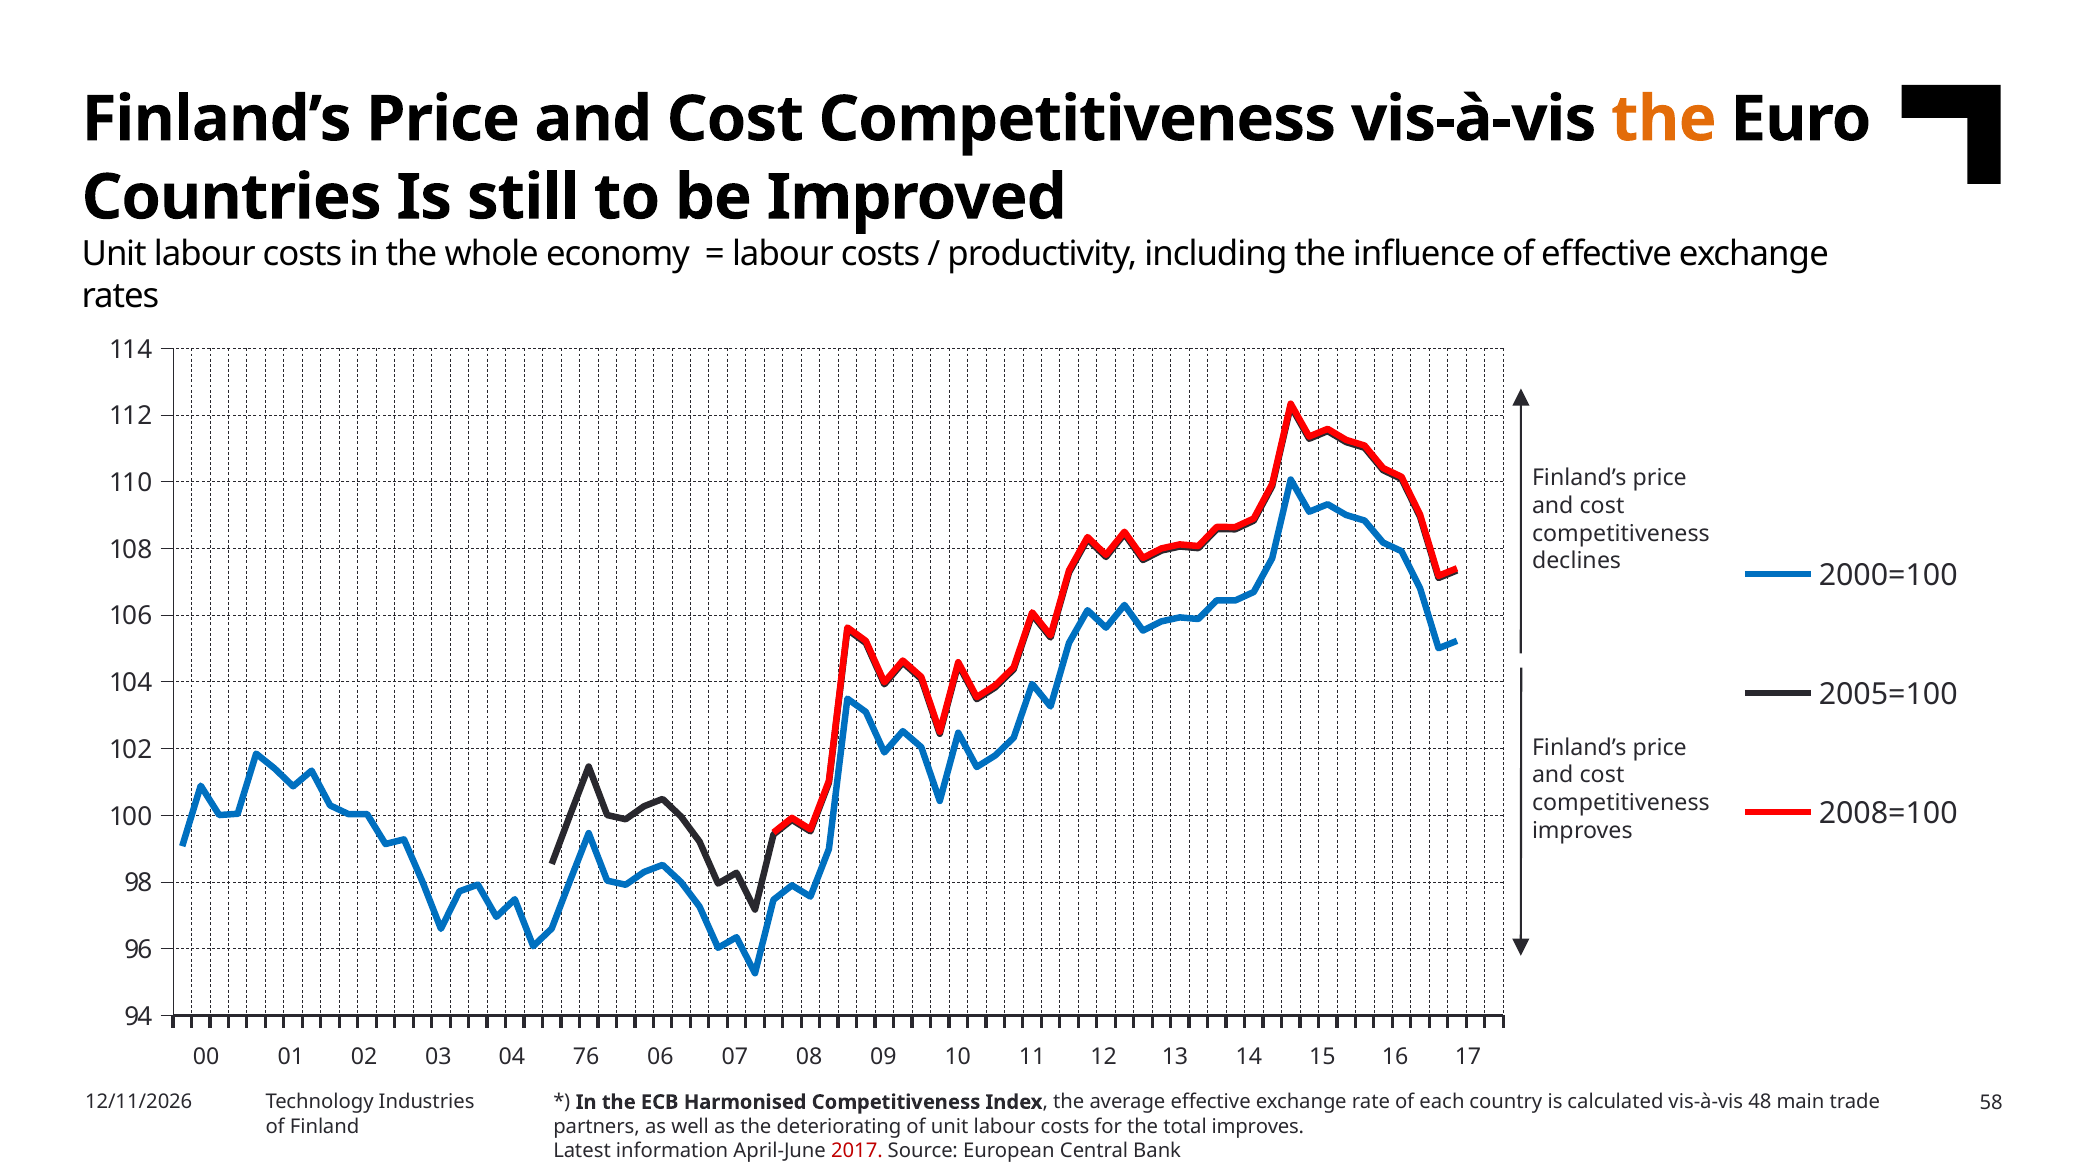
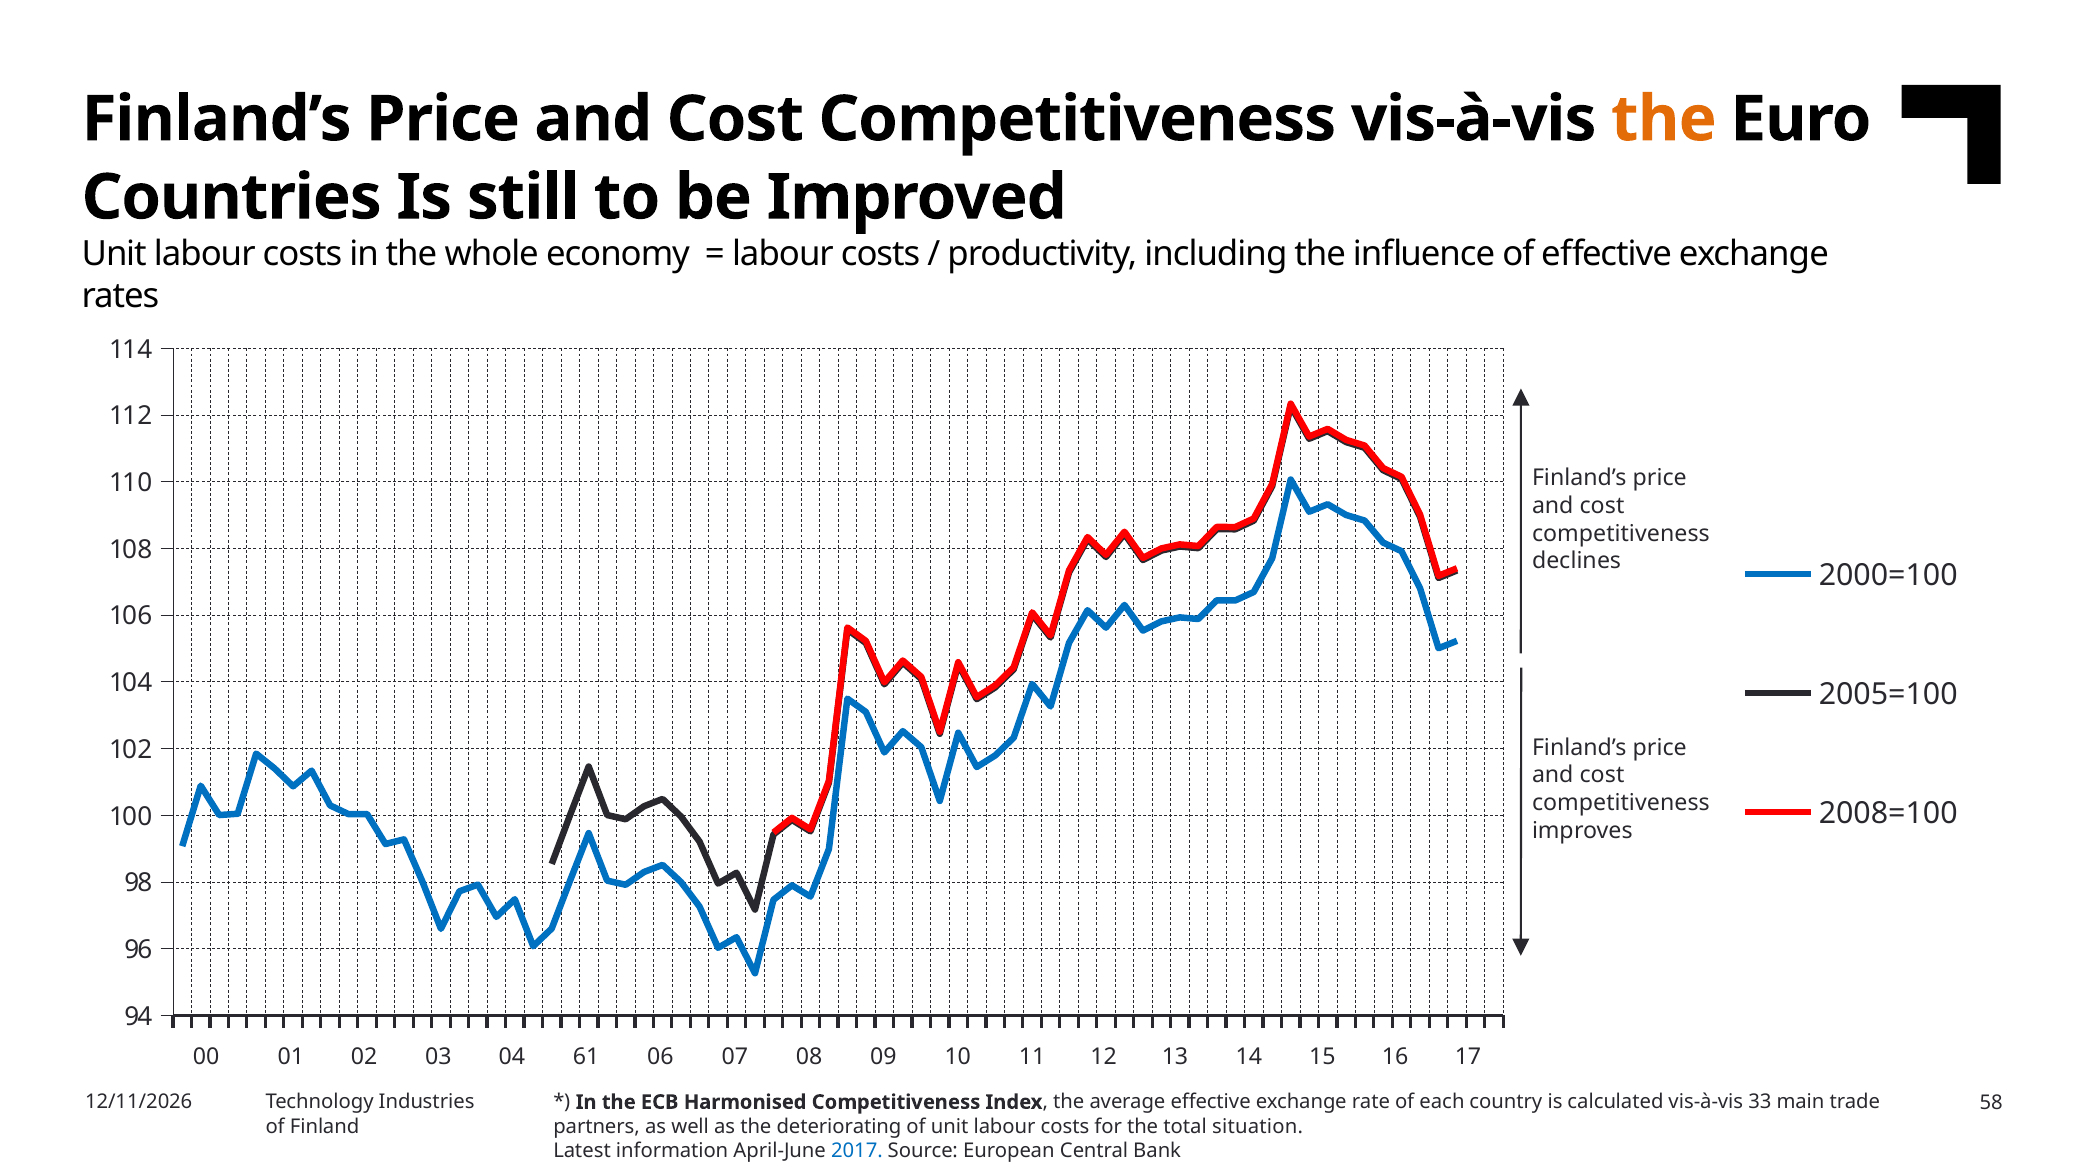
76: 76 -> 61
48: 48 -> 33
total improves: improves -> situation
2017 colour: red -> blue
